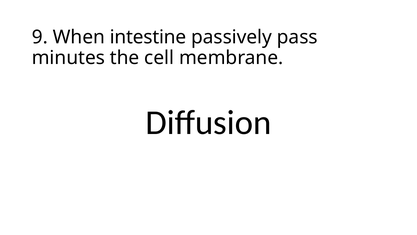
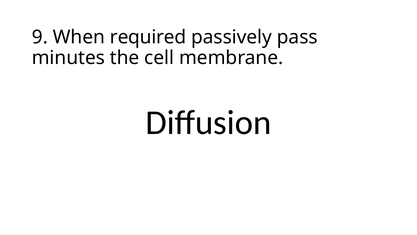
intestine: intestine -> required
